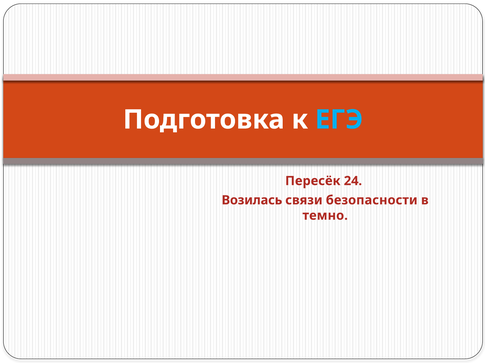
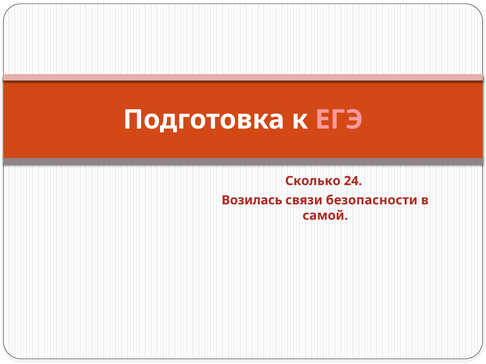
ЕГЭ colour: light blue -> pink
Пересёк: Пересёк -> Сколько
темно: темно -> самой
